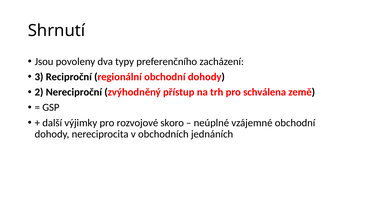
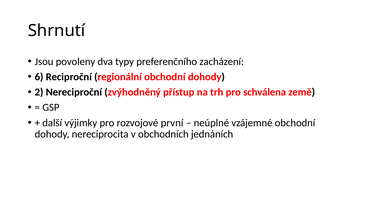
3: 3 -> 6
skoro: skoro -> první
